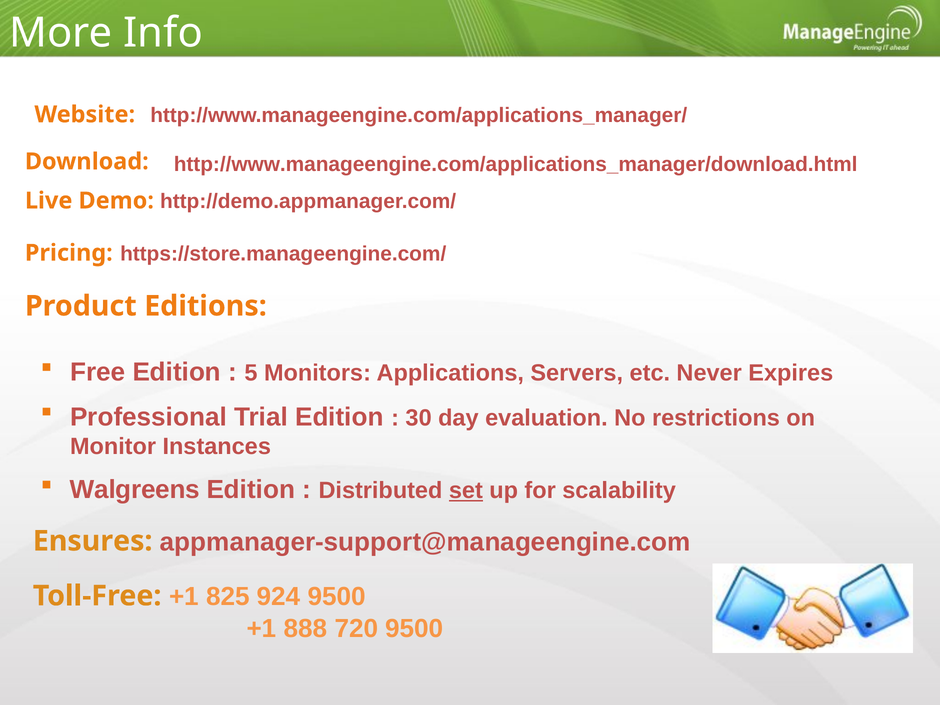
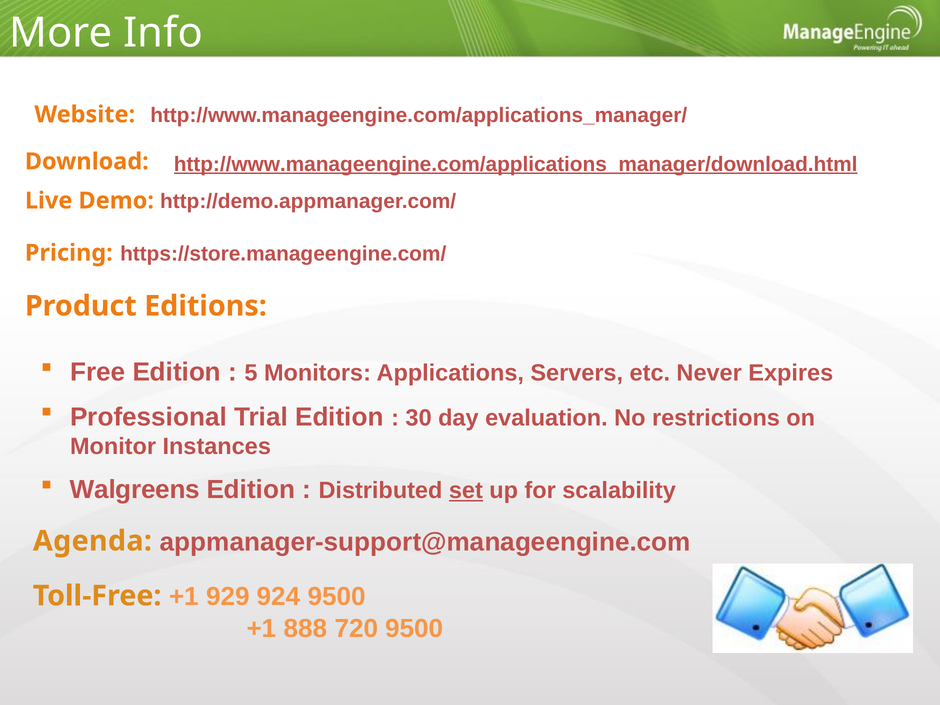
http://www.manageengine.com/applications_manager/download.html underline: none -> present
Ensures: Ensures -> Agenda
825: 825 -> 929
